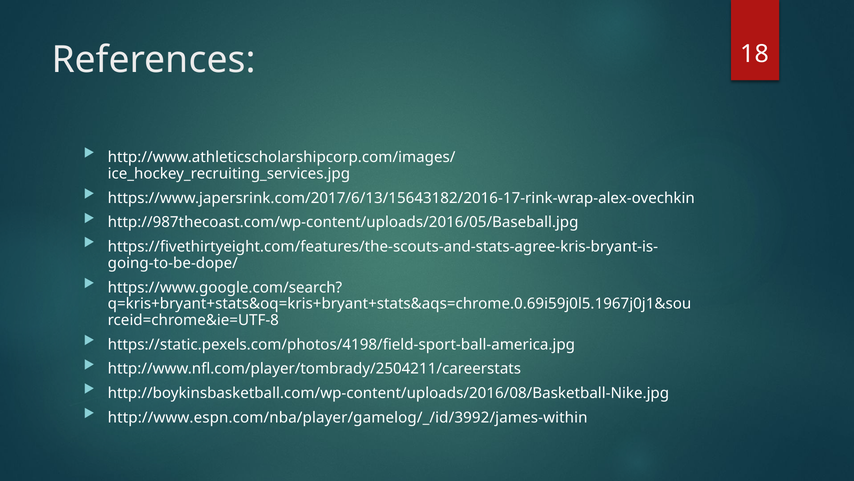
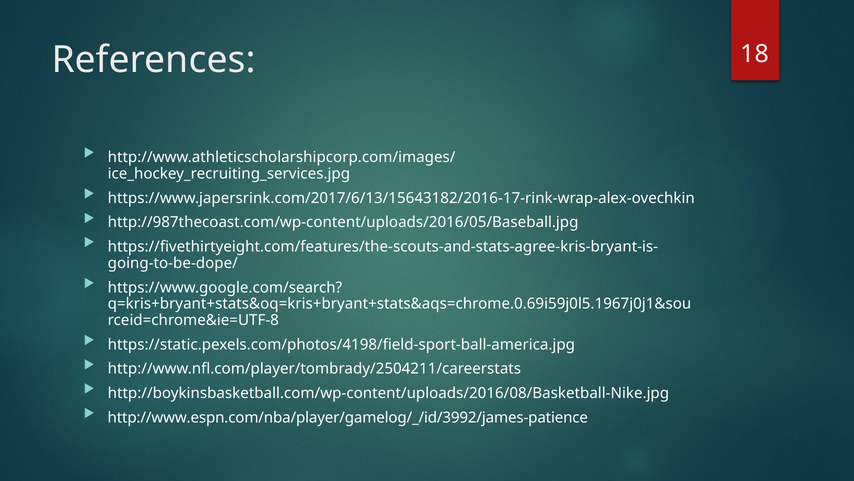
http://www.espn.com/nba/player/gamelog/_/id/3992/james-within: http://www.espn.com/nba/player/gamelog/_/id/3992/james-within -> http://www.espn.com/nba/player/gamelog/_/id/3992/james-patience
